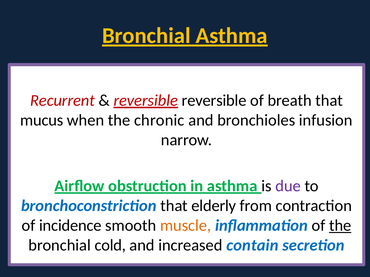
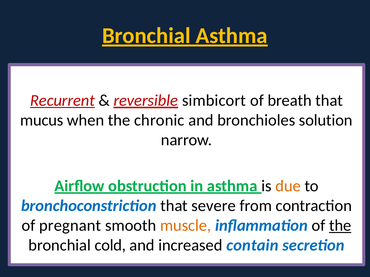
Recurrent underline: none -> present
reversible at (214, 101): reversible -> simbicort
infusion: infusion -> solution
due colour: purple -> orange
elderly: elderly -> severe
incidence: incidence -> pregnant
